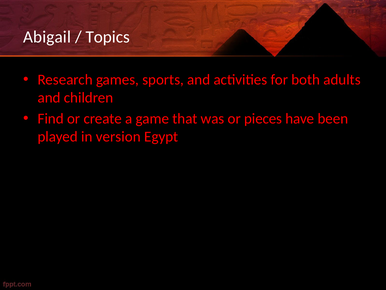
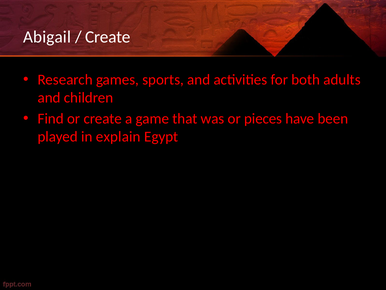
Topics at (108, 37): Topics -> Create
version: version -> explain
